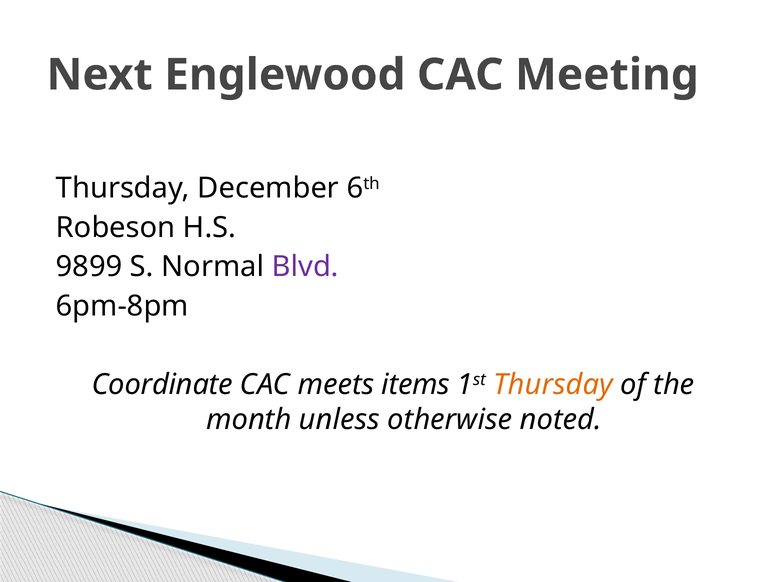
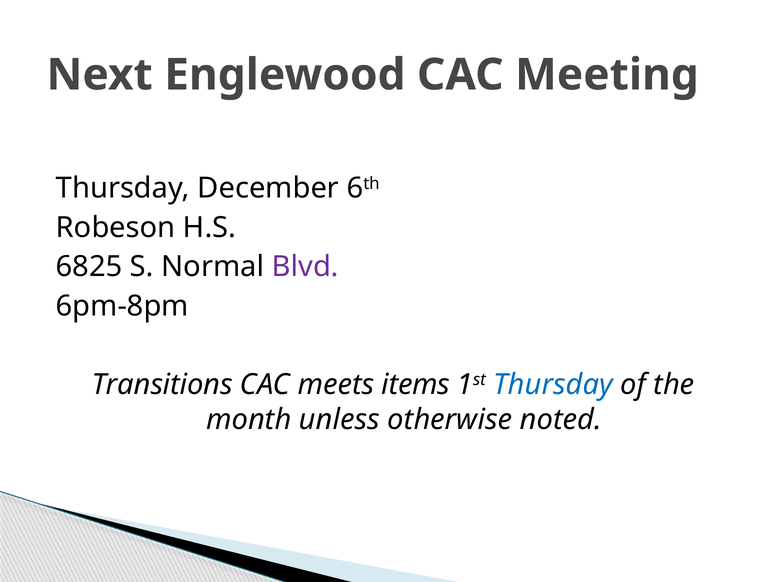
9899: 9899 -> 6825
Coordinate: Coordinate -> Transitions
Thursday at (553, 385) colour: orange -> blue
